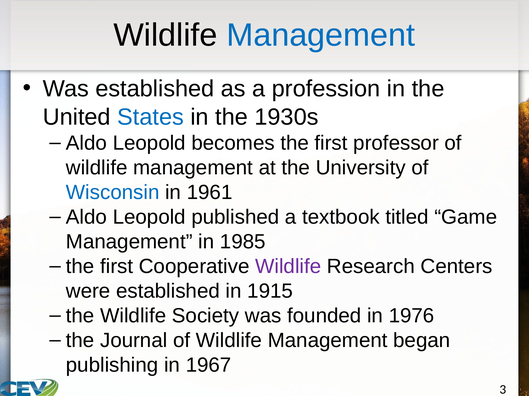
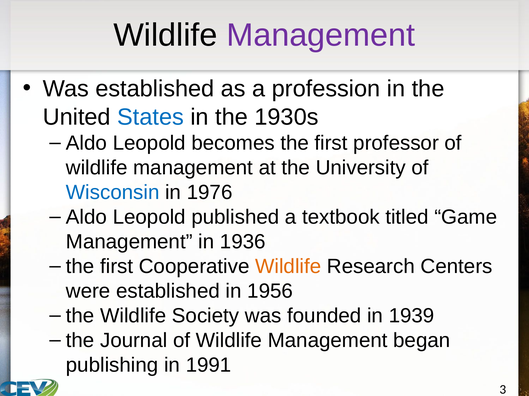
Management at (321, 35) colour: blue -> purple
1961: 1961 -> 1976
1985: 1985 -> 1936
Wildlife at (288, 267) colour: purple -> orange
1915: 1915 -> 1956
1976: 1976 -> 1939
1967: 1967 -> 1991
